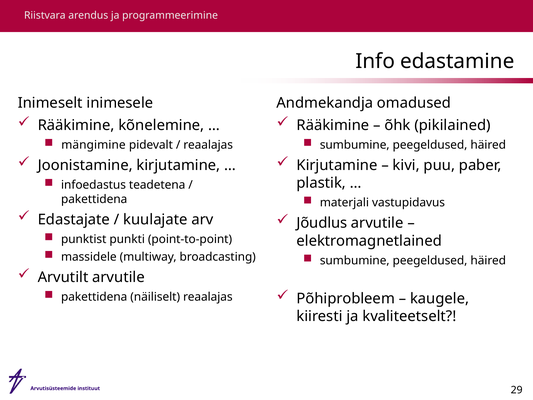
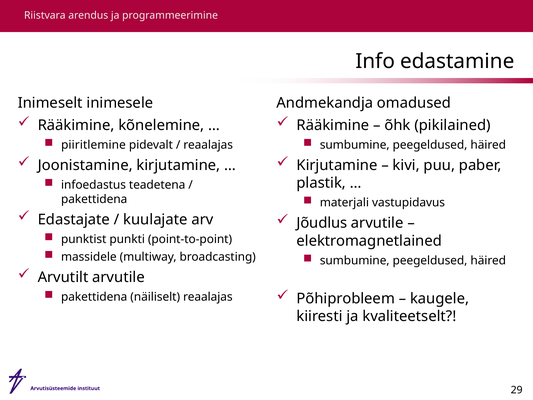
mängimine: mängimine -> piiritlemine
